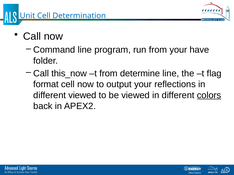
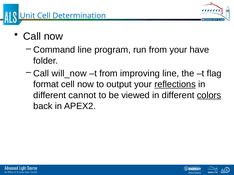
this_now: this_now -> will_now
determine: determine -> improving
reflections underline: none -> present
different viewed: viewed -> cannot
